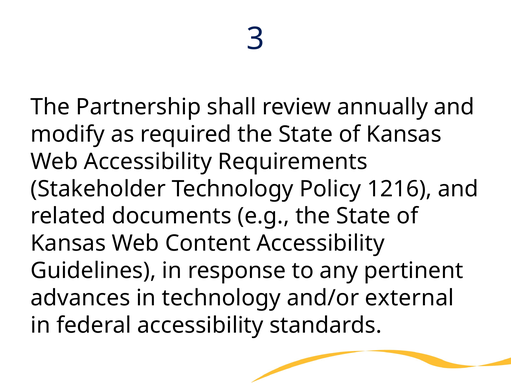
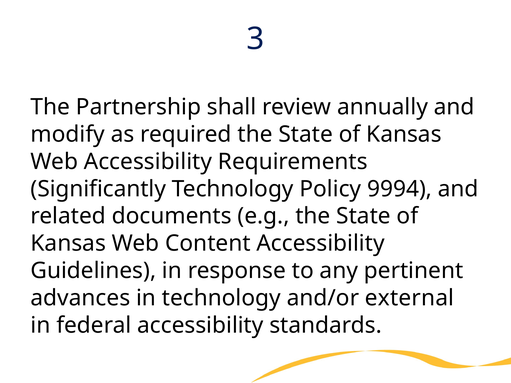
Stakeholder: Stakeholder -> Significantly
1216: 1216 -> 9994
